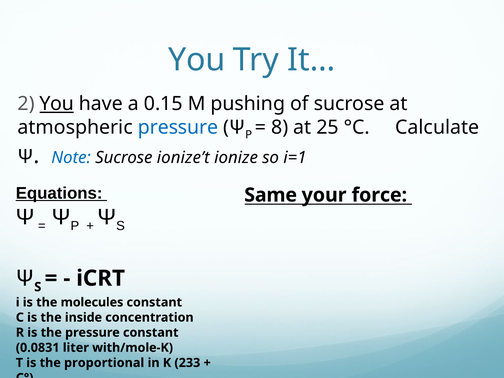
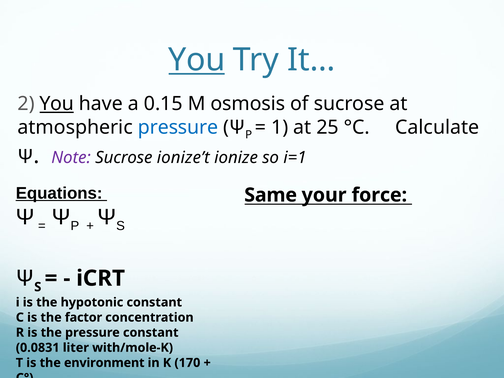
You at (197, 60) underline: none -> present
pushing: pushing -> osmosis
8: 8 -> 1
Note colour: blue -> purple
molecules: molecules -> hypotonic
inside: inside -> factor
proportional: proportional -> environment
233: 233 -> 170
